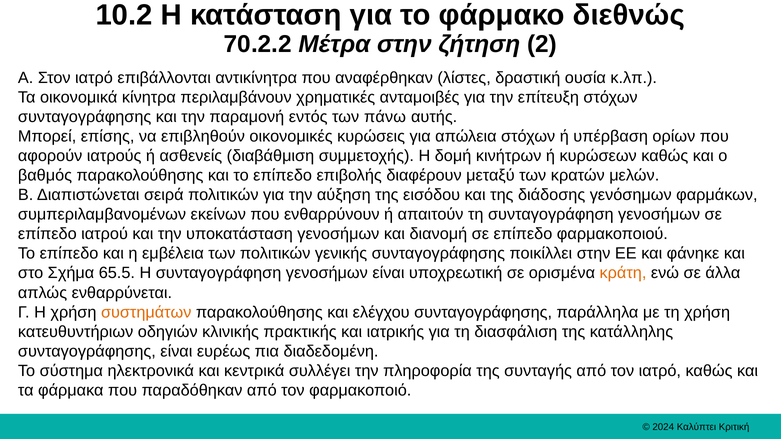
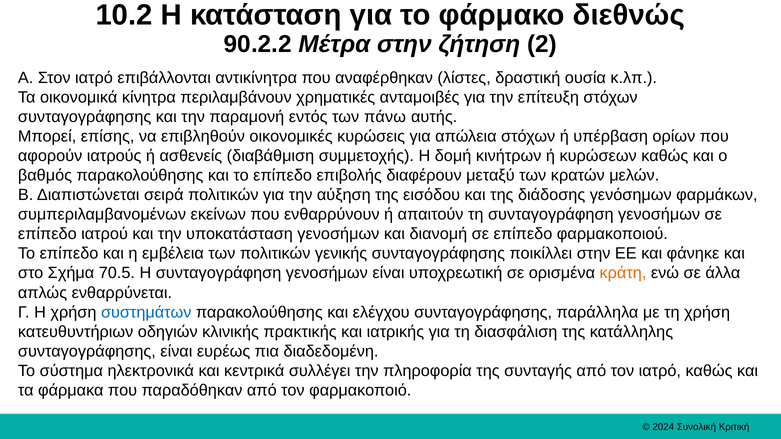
70.2.2: 70.2.2 -> 90.2.2
65.5: 65.5 -> 70.5
συστημάτων colour: orange -> blue
Καλύπτει: Καλύπτει -> Συνολική
